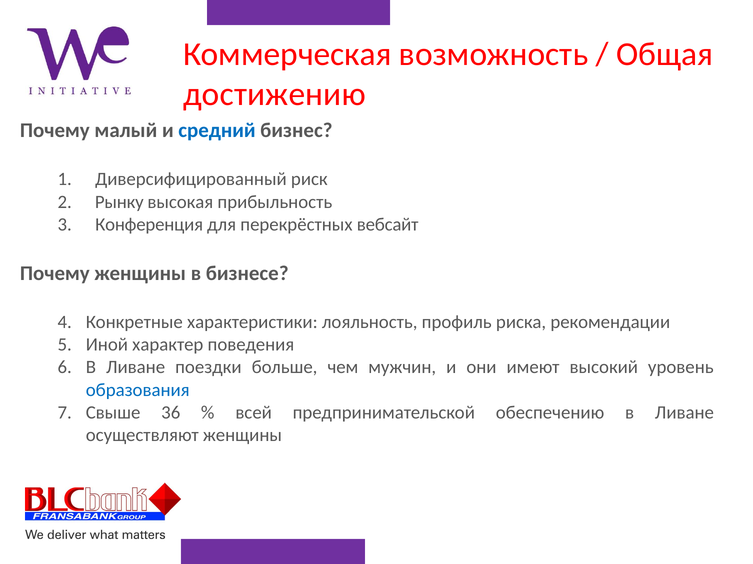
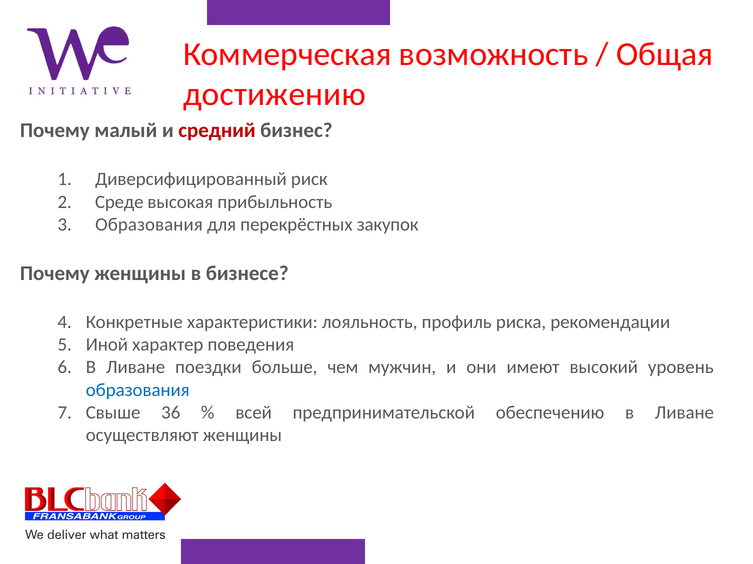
средний colour: blue -> red
Рынку: Рынку -> Среде
Конференция at (149, 225): Конференция -> Образования
вебсайт: вебсайт -> закупок
